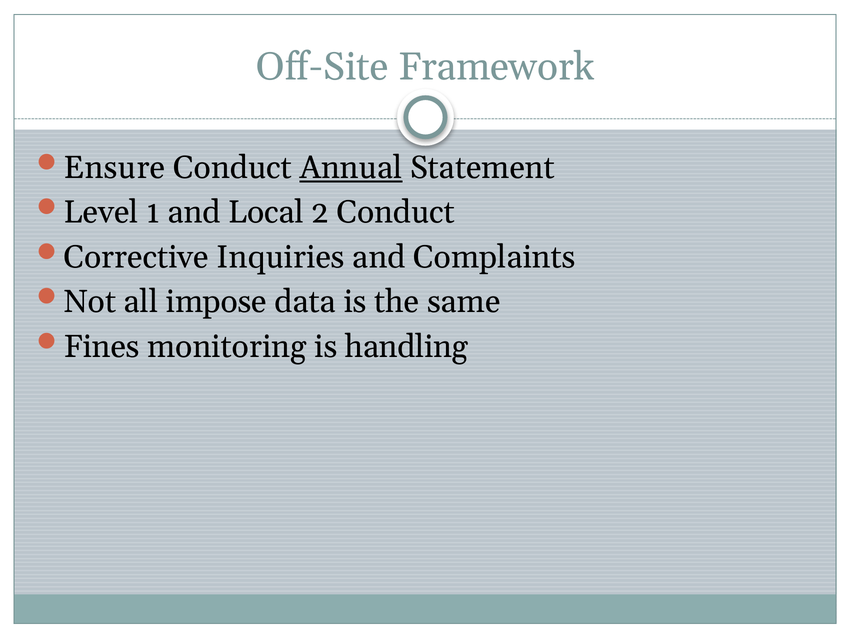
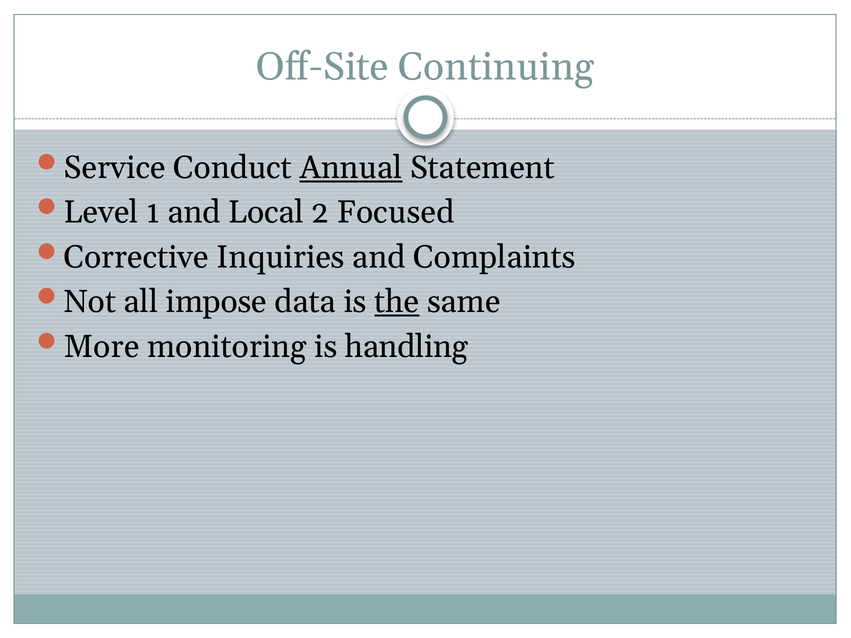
Framework: Framework -> Continuing
Ensure: Ensure -> Service
2 Conduct: Conduct -> Focused
the underline: none -> present
Fines: Fines -> More
